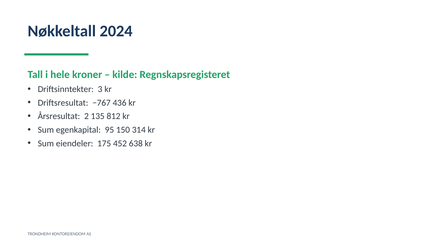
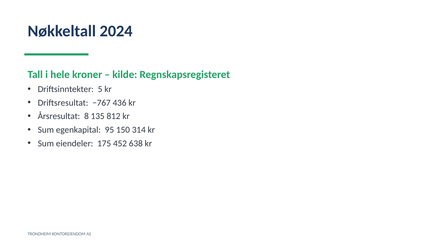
3: 3 -> 5
2: 2 -> 8
